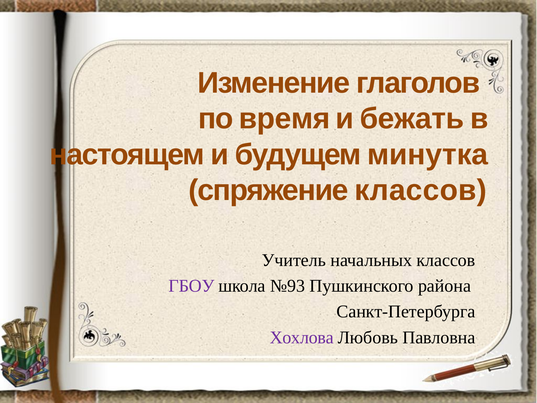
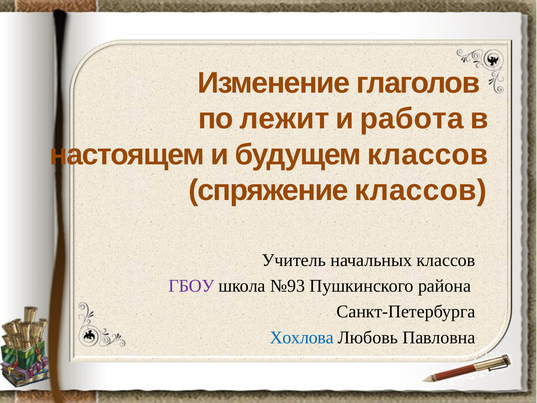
время: время -> лежит
бежать: бежать -> работа
будущем минутка: минутка -> классов
Хохлова colour: purple -> blue
